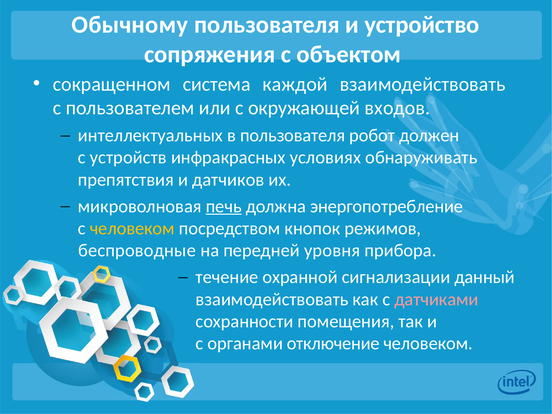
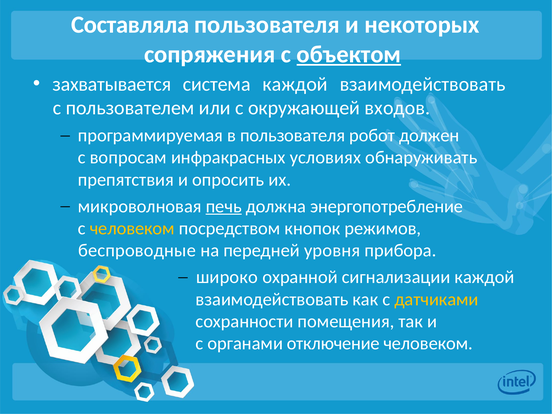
Обычному: Обычному -> Составляла
устройство: устройство -> некоторых
объектом underline: none -> present
сокращенном: сокращенном -> захватывается
интеллектуальных: интеллектуальных -> программируемая
устройств: устройств -> вопросам
датчиков: датчиков -> опросить
течение: течение -> широко
сигнализации данный: данный -> каждой
датчиками colour: pink -> yellow
